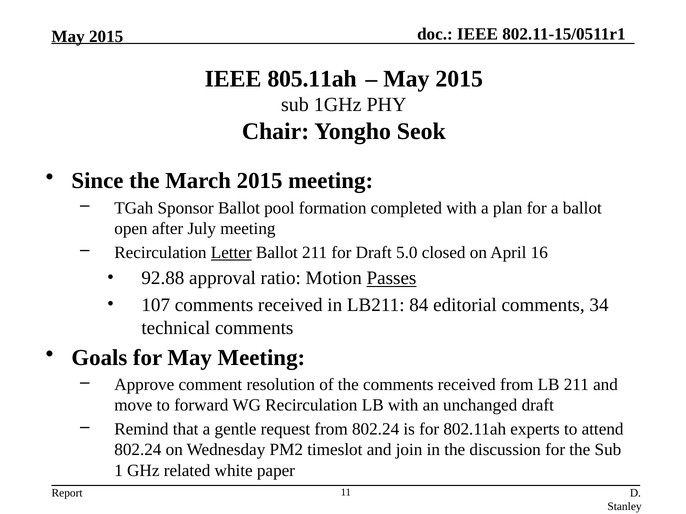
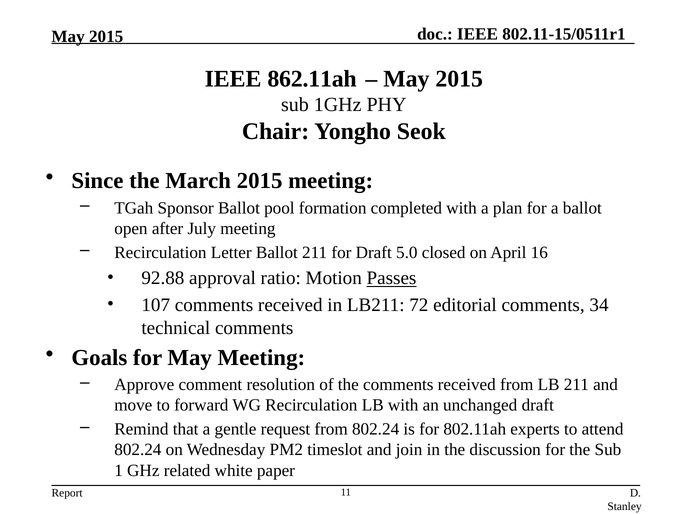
805.11ah: 805.11ah -> 862.11ah
Letter underline: present -> none
84: 84 -> 72
